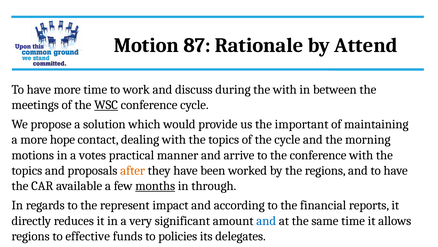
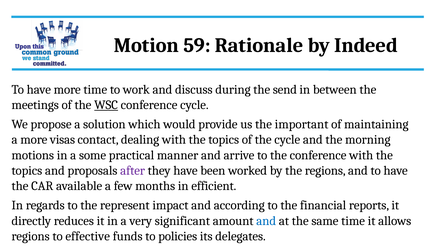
87: 87 -> 59
Attend: Attend -> Indeed
the with: with -> send
hope: hope -> visas
votes: votes -> some
after colour: orange -> purple
months underline: present -> none
through: through -> efficient
